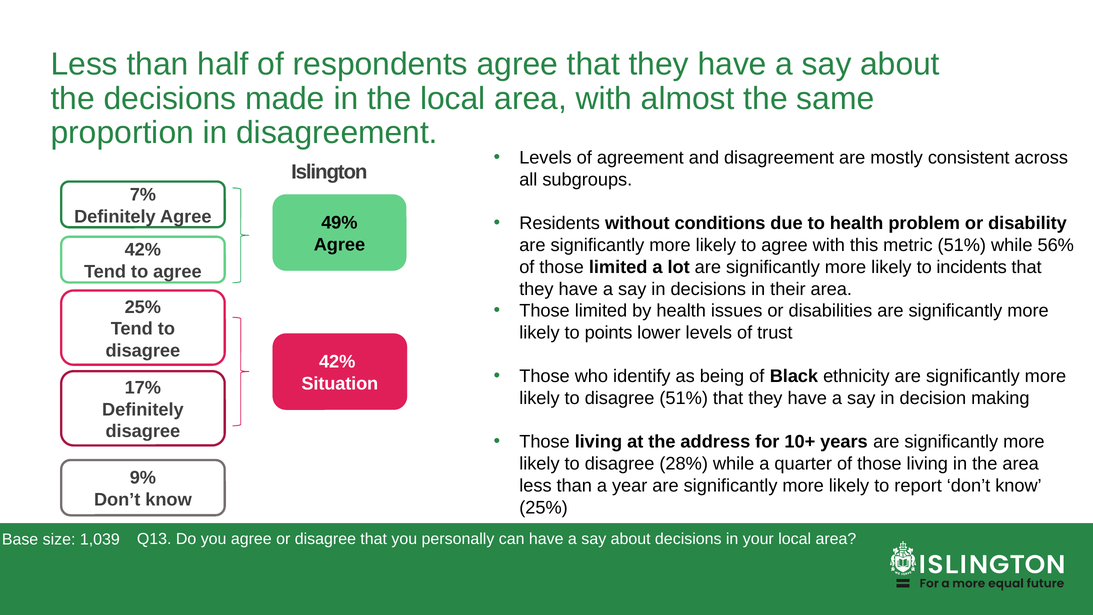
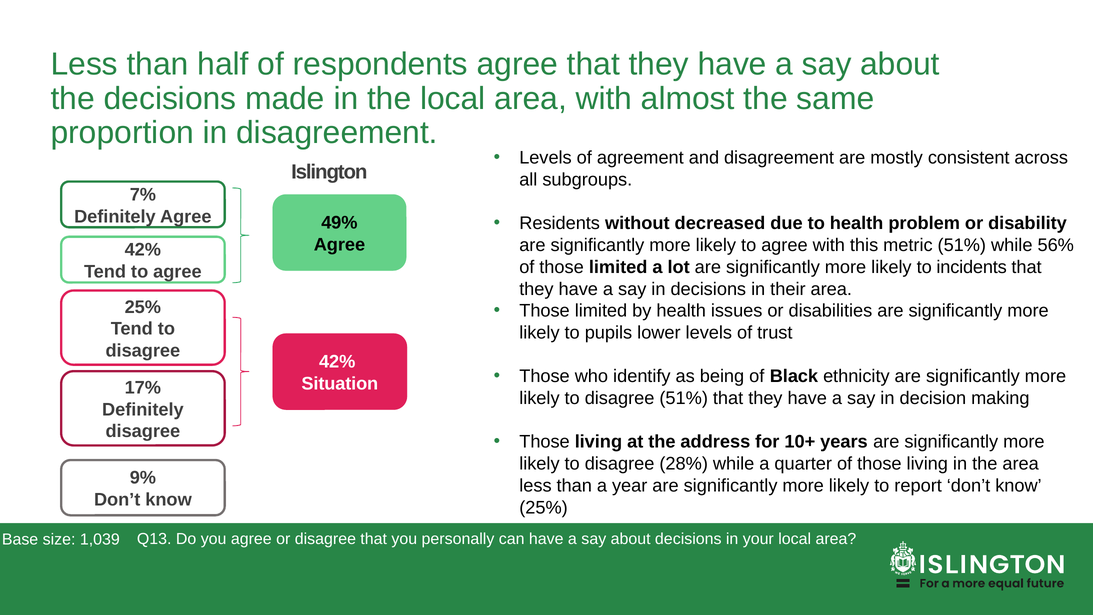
conditions: conditions -> decreased
points: points -> pupils
